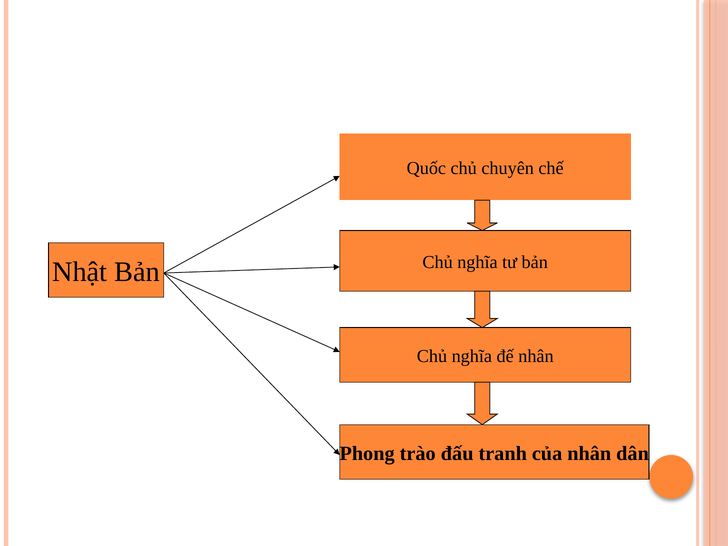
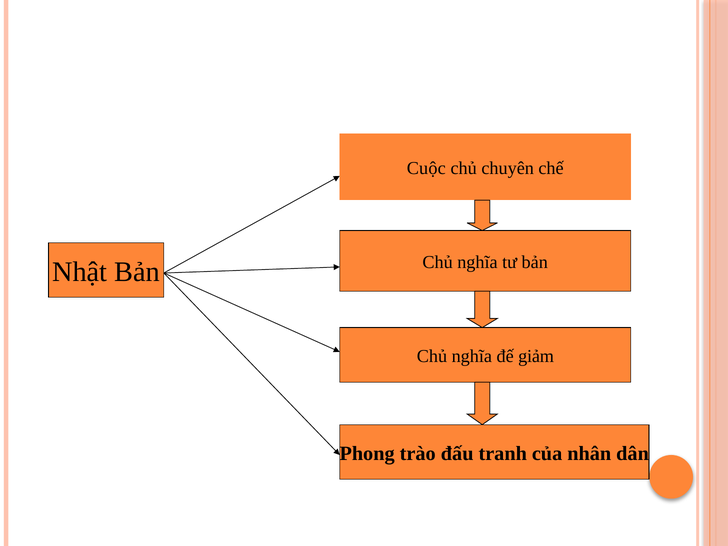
Quốc: Quốc -> Cuộc
đế nhân: nhân -> giảm
